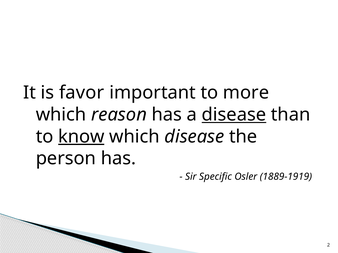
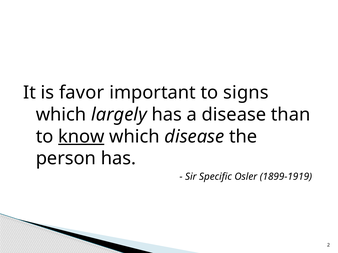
more: more -> signs
reason: reason -> largely
disease at (234, 115) underline: present -> none
1889-1919: 1889-1919 -> 1899-1919
